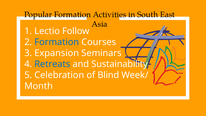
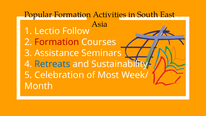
Formation at (57, 42) colour: blue -> red
Expansion: Expansion -> Assistance
Blind: Blind -> Most
